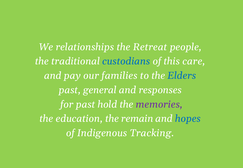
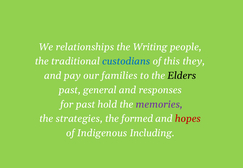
Retreat: Retreat -> Writing
care: care -> they
Elders colour: blue -> black
education: education -> strategies
remain: remain -> formed
hopes colour: blue -> red
Tracking: Tracking -> Including
